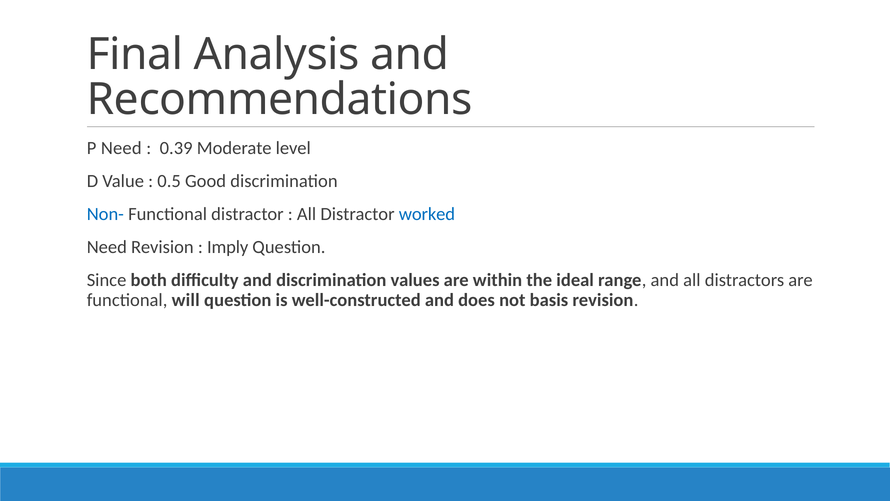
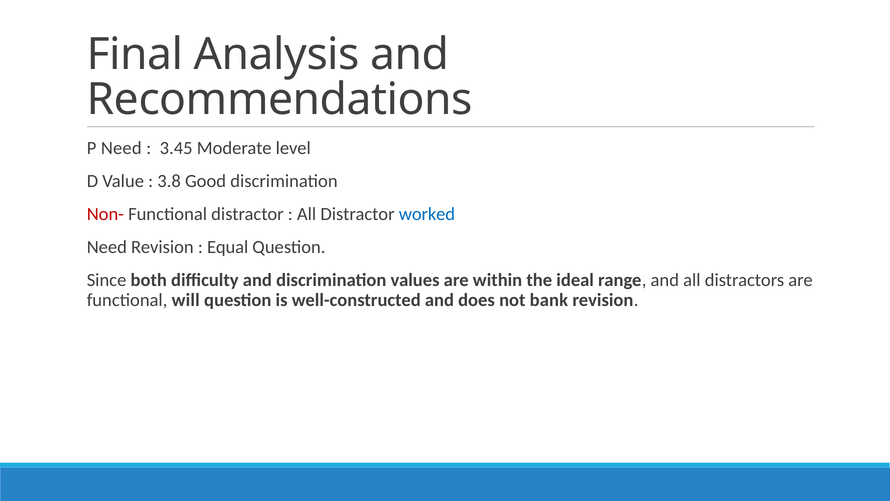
0.39: 0.39 -> 3.45
0.5: 0.5 -> 3.8
Non- colour: blue -> red
Imply: Imply -> Equal
basis: basis -> bank
